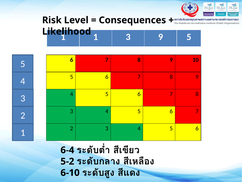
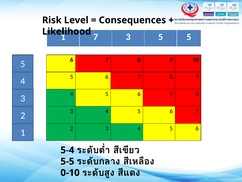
1 at (96, 37): 1 -> 7
3 9: 9 -> 5
6-4: 6-4 -> 5-4
5-2: 5-2 -> 5-5
6-10: 6-10 -> 0-10
